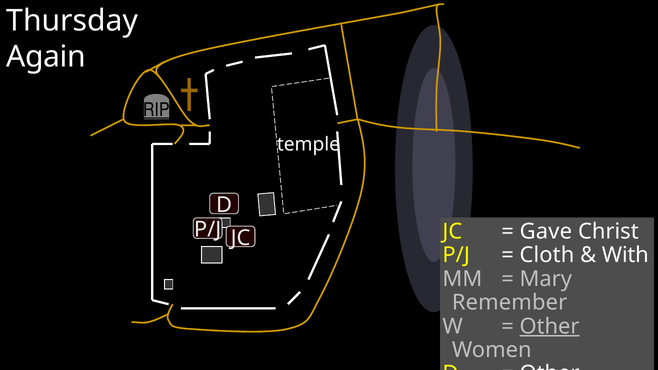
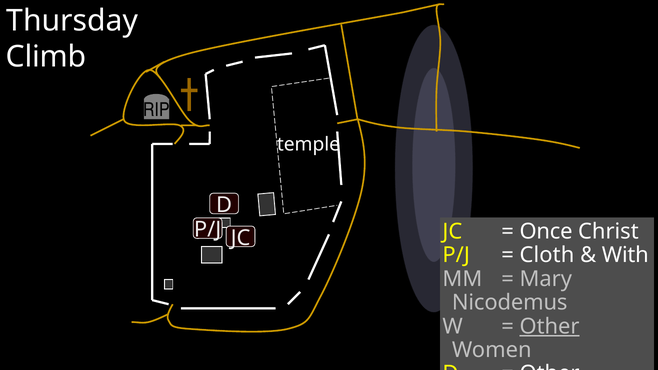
Again: Again -> Climb
RIP underline: present -> none
Gave: Gave -> Once
Remember: Remember -> Nicodemus
